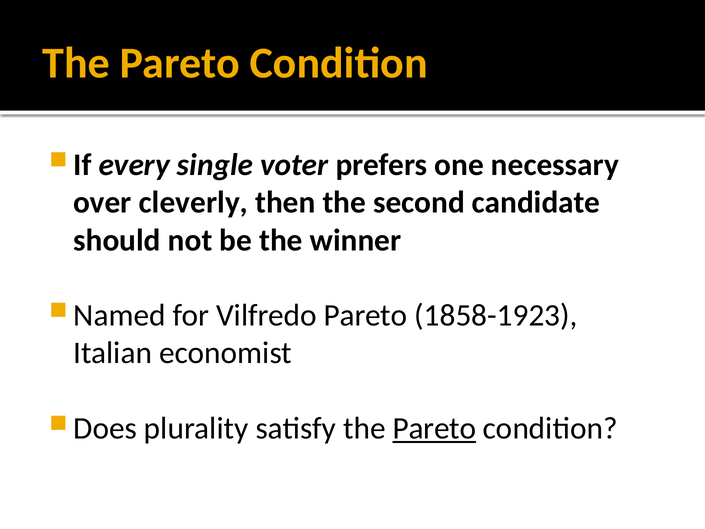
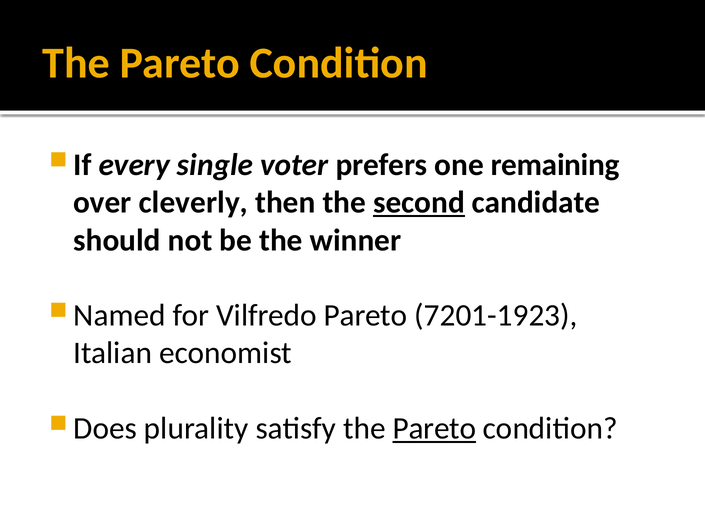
necessary: necessary -> remaining
second underline: none -> present
1858-1923: 1858-1923 -> 7201-1923
